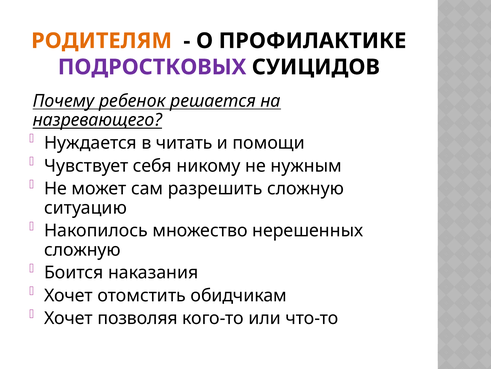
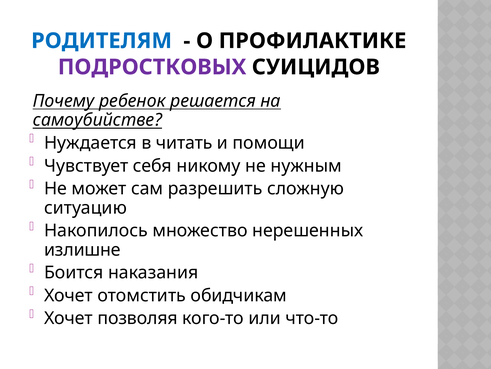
РОДИТЕЛЯМ colour: orange -> blue
назревающего: назревающего -> самоубийстве
сложную at (82, 249): сложную -> излишне
